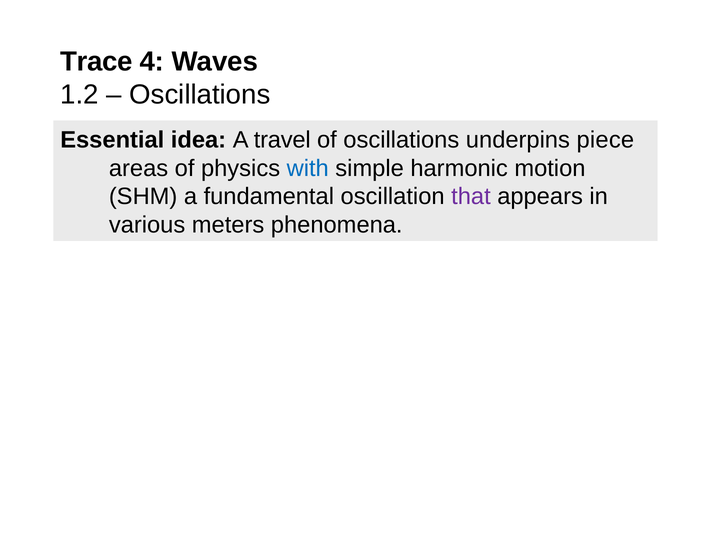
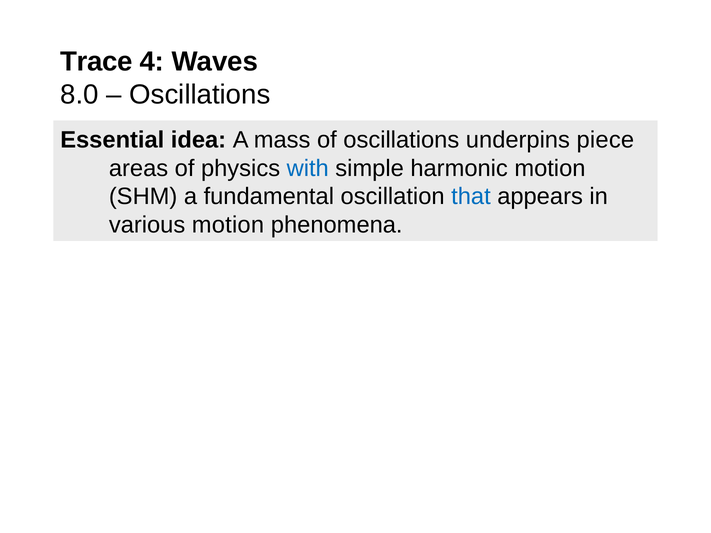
1.2: 1.2 -> 8.0
travel: travel -> mass
that colour: purple -> blue
various meters: meters -> motion
